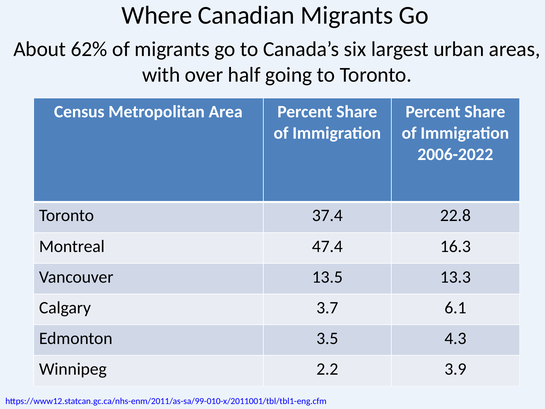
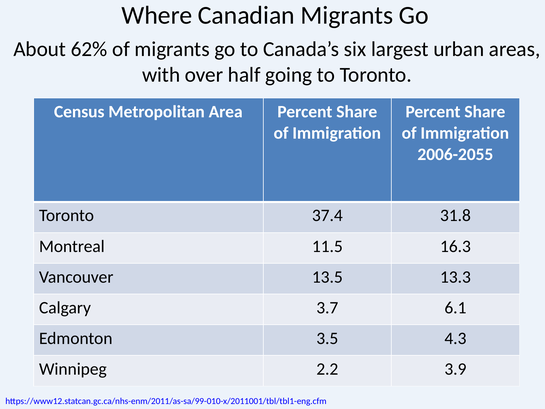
2006-2022: 2006-2022 -> 2006-2055
22.8: 22.8 -> 31.8
47.4: 47.4 -> 11.5
